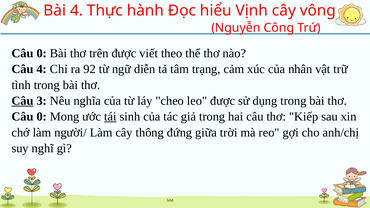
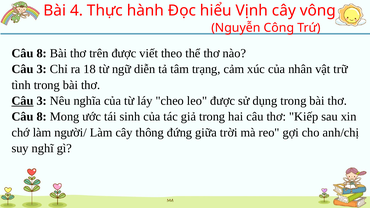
0 at (42, 53): 0 -> 8
4 at (42, 69): 4 -> 3
92: 92 -> 18
0 at (42, 117): 0 -> 8
tái underline: present -> none
